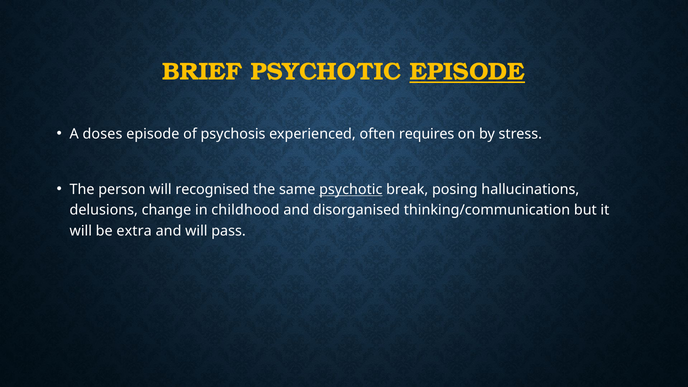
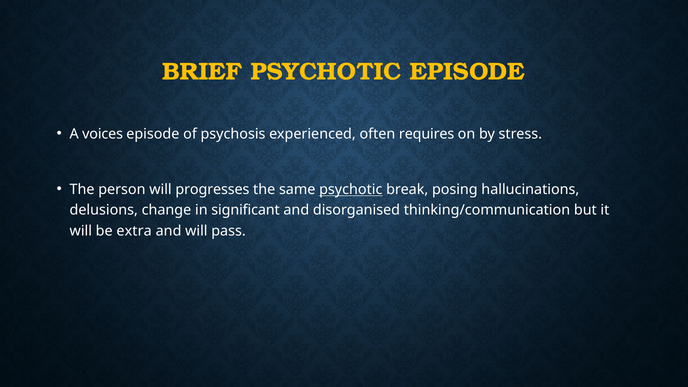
EPISODE at (467, 72) underline: present -> none
doses: doses -> voices
recognised: recognised -> progresses
childhood: childhood -> significant
